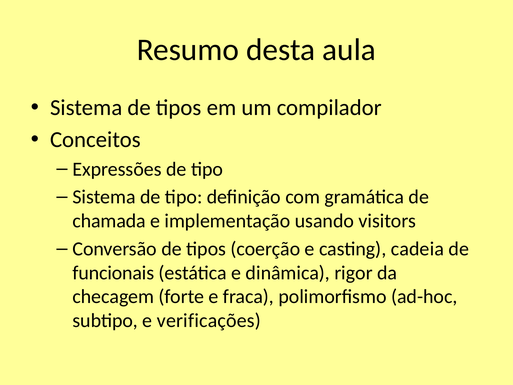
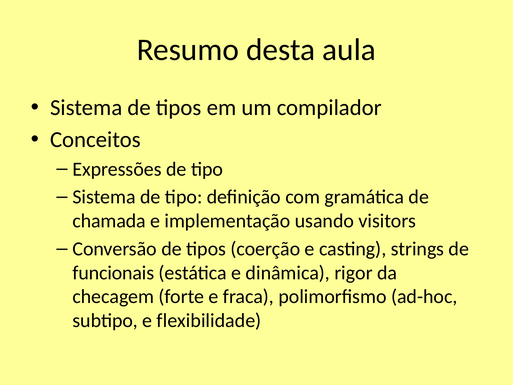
cadeia: cadeia -> strings
verificações: verificações -> flexibilidade
